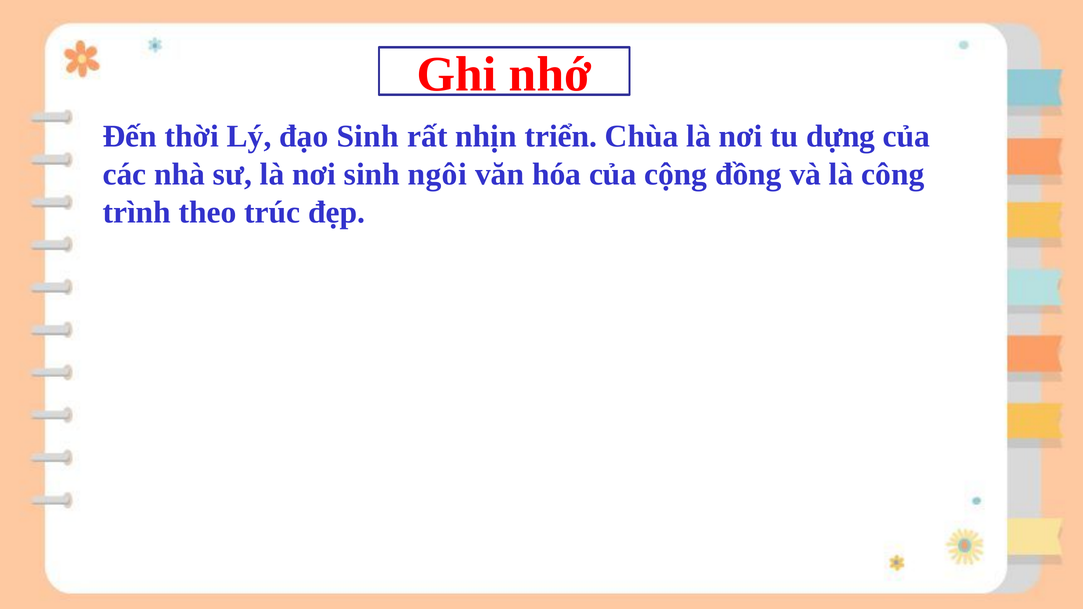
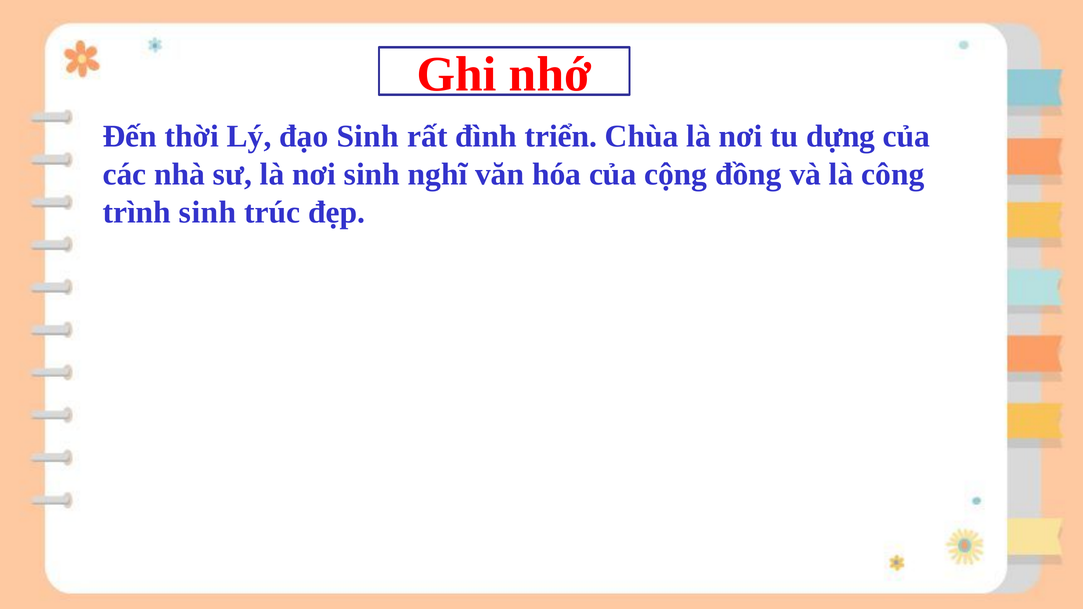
nhịn: nhịn -> đình
ngôi: ngôi -> nghĩ
trình theo: theo -> sinh
